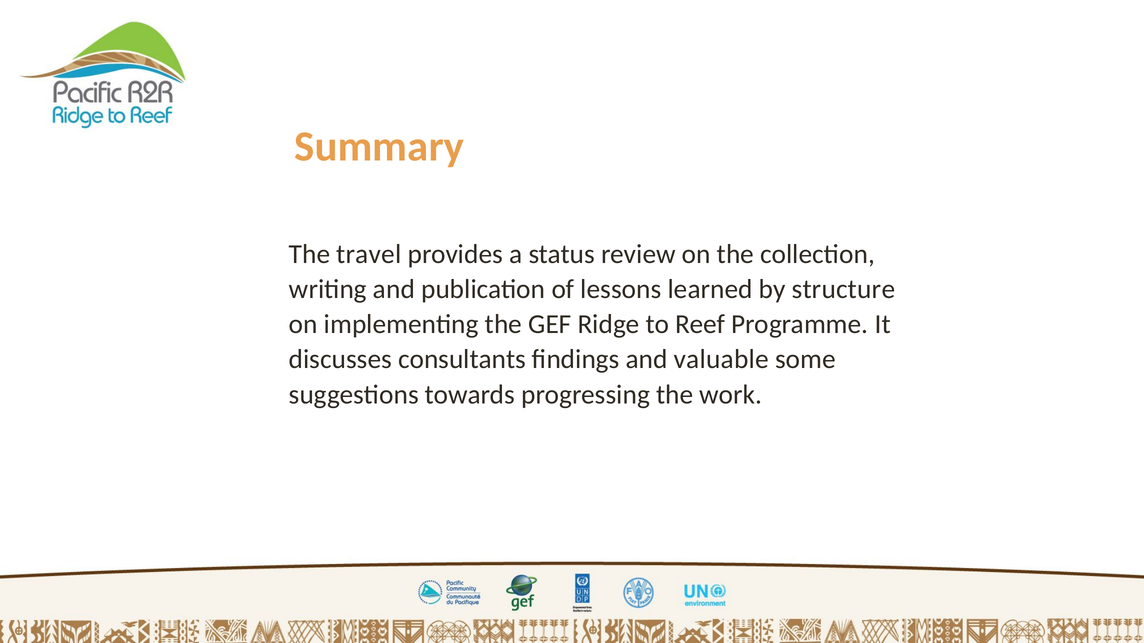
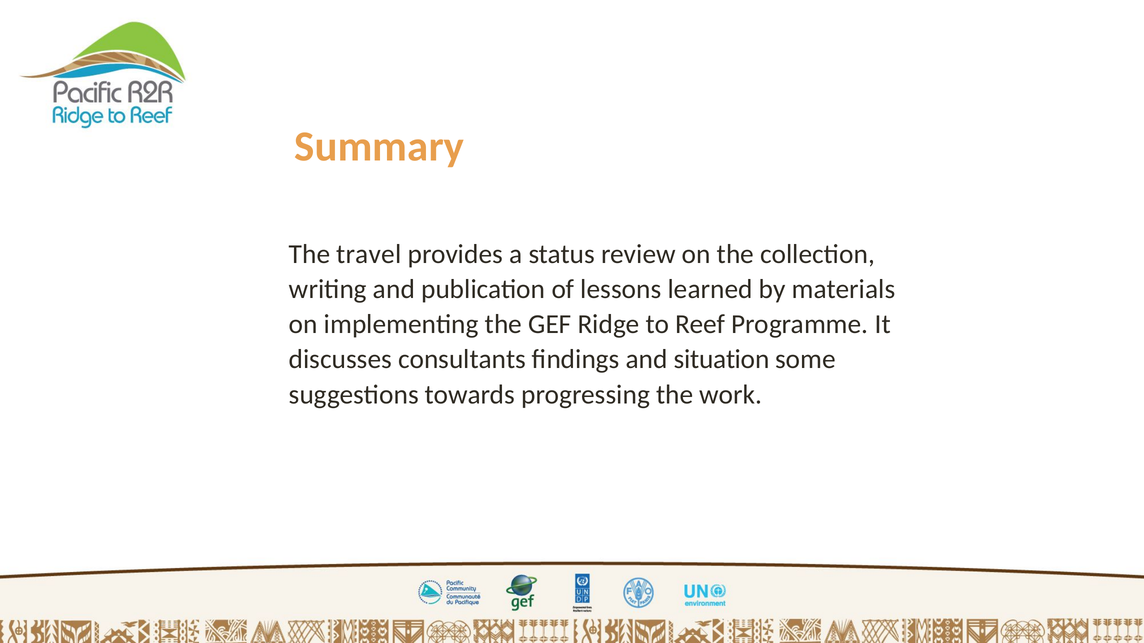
structure: structure -> materials
valuable: valuable -> situation
